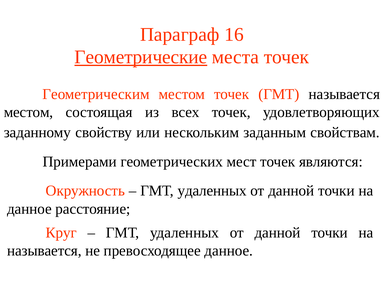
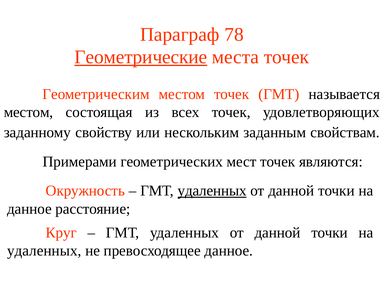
16: 16 -> 78
удаленных at (212, 191) underline: none -> present
называется at (44, 251): называется -> удаленных
